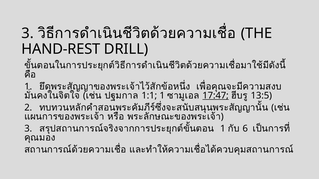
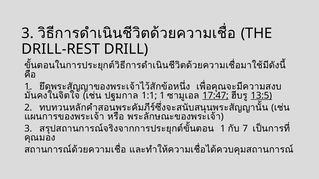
HAND-REST: HAND-REST -> DRILL-REST
13:5 underline: none -> present
6: 6 -> 7
